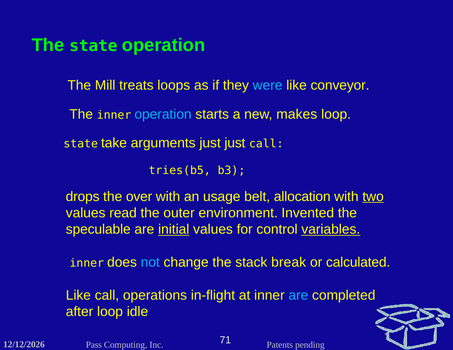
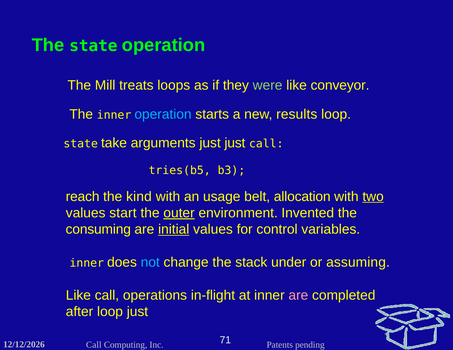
were colour: light blue -> light green
makes: makes -> results
drops: drops -> reach
over: over -> kind
read: read -> start
outer underline: none -> present
speculable: speculable -> consuming
variables underline: present -> none
break: break -> under
calculated: calculated -> assuming
are at (298, 295) colour: light blue -> pink
loop idle: idle -> just
Pass at (94, 345): Pass -> Call
